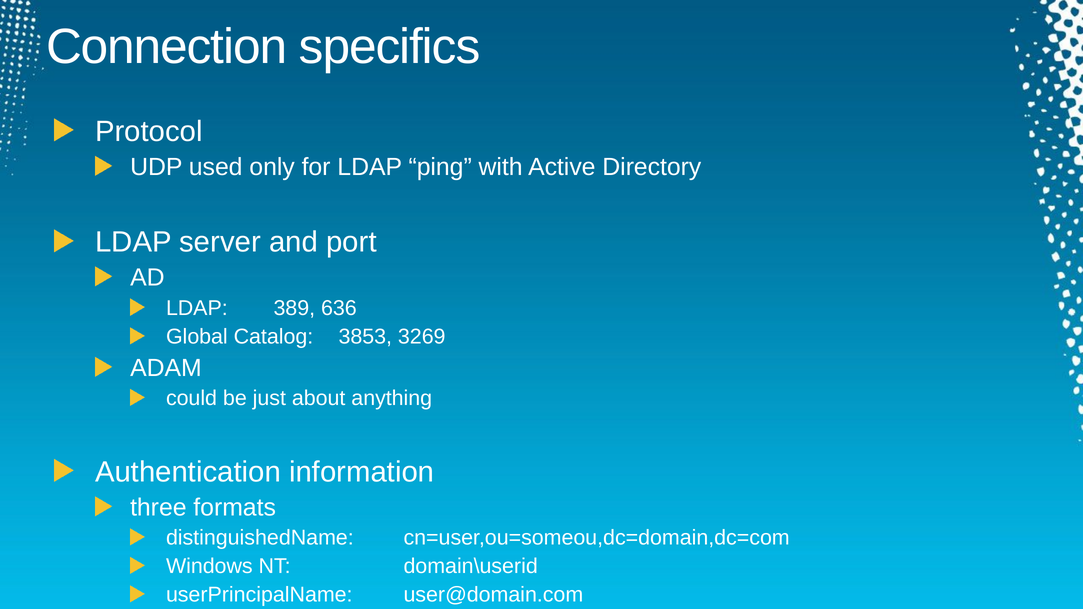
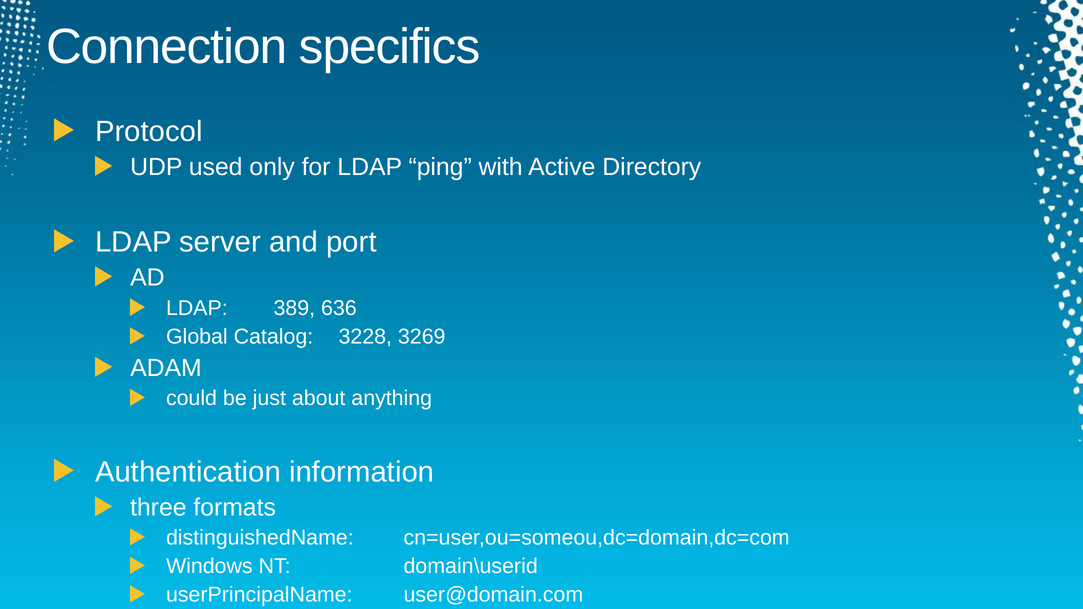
3853: 3853 -> 3228
